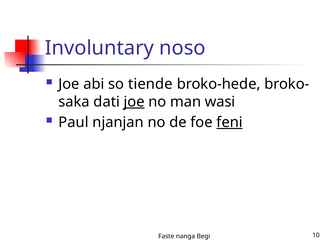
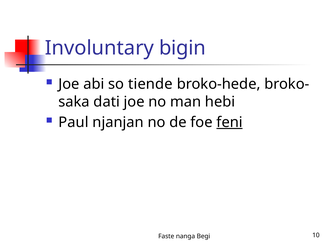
noso: noso -> bigin
joe at (134, 102) underline: present -> none
wasi: wasi -> hebi
